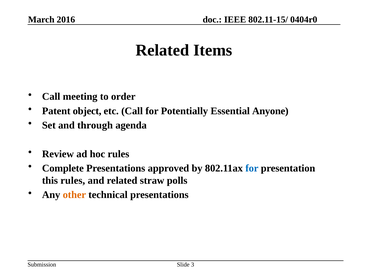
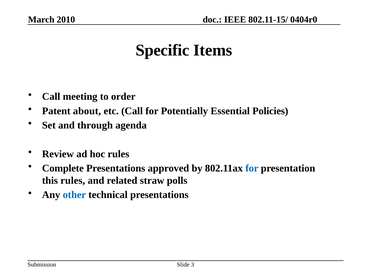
2016: 2016 -> 2010
Related at (162, 50): Related -> Specific
object: object -> about
Anyone: Anyone -> Policies
other colour: orange -> blue
